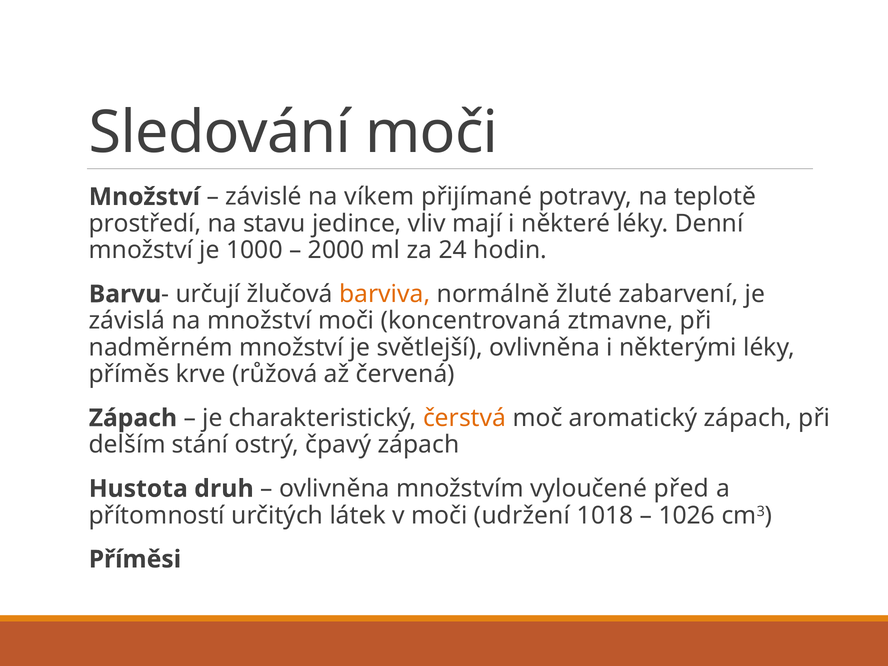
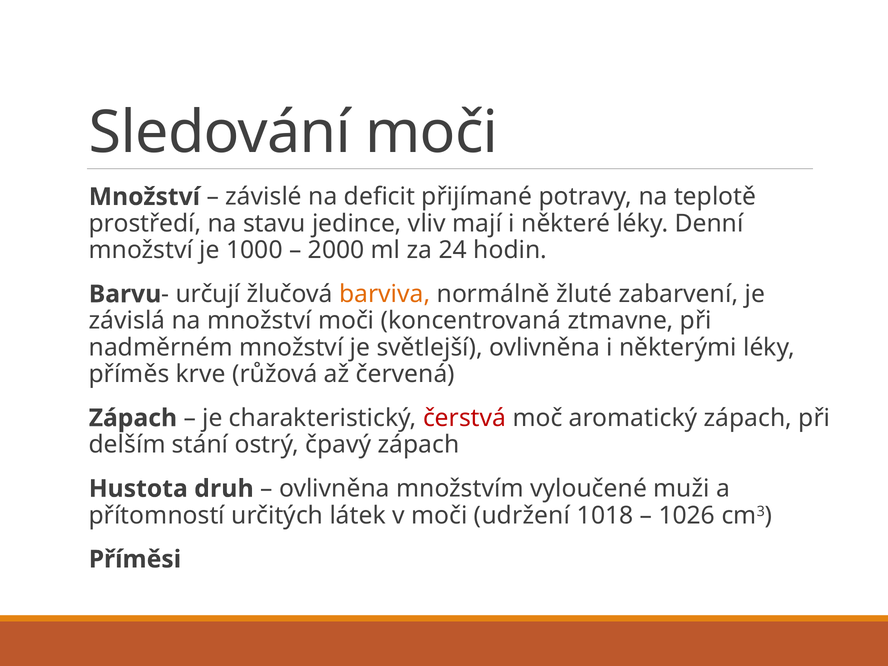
víkem: víkem -> deficit
čerstvá colour: orange -> red
před: před -> muži
